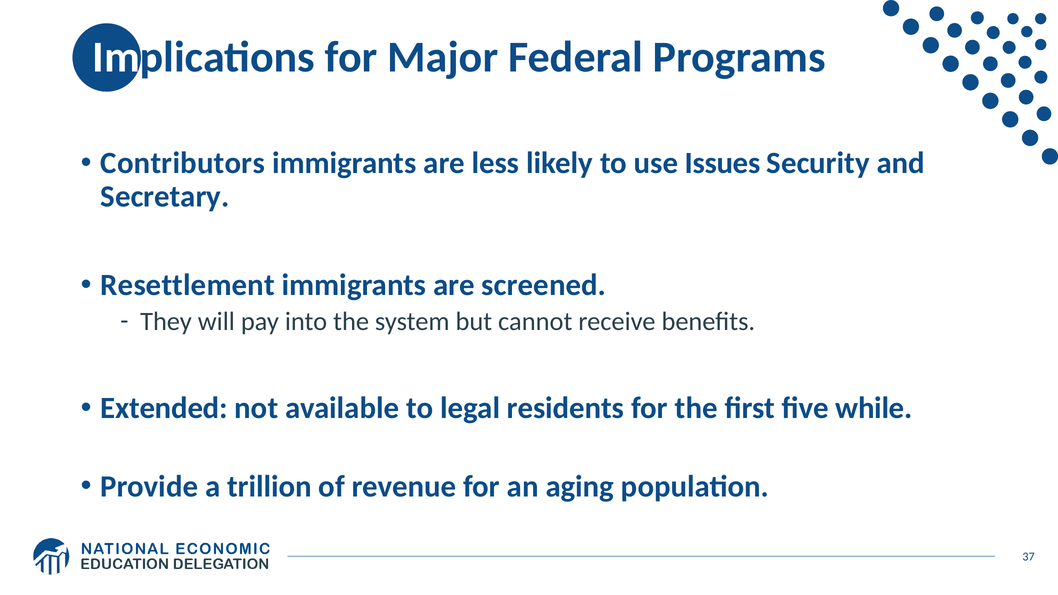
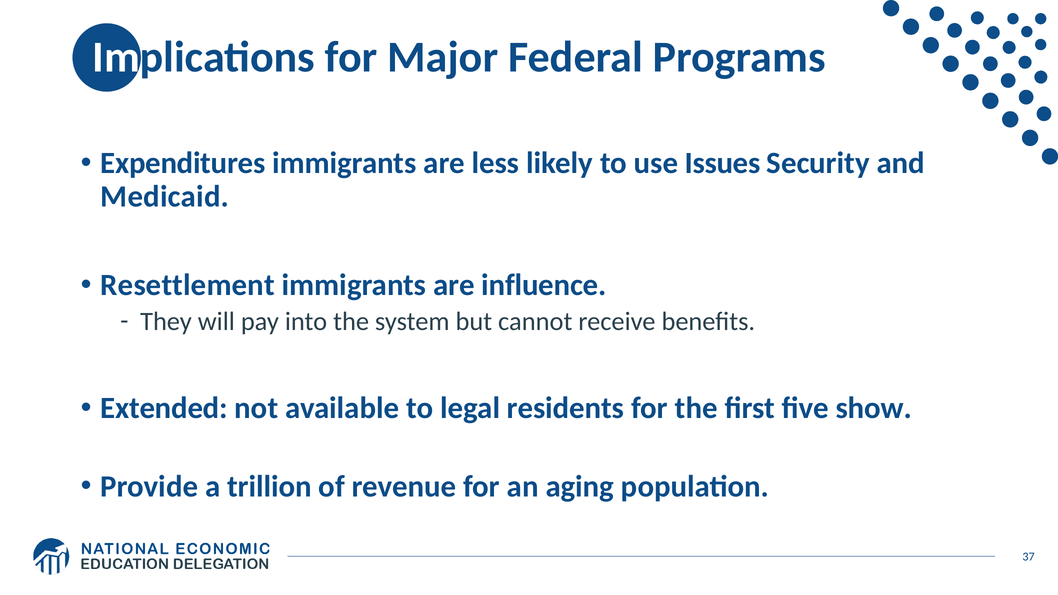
Contributors: Contributors -> Expenditures
Secretary: Secretary -> Medicaid
screened: screened -> influence
while: while -> show
